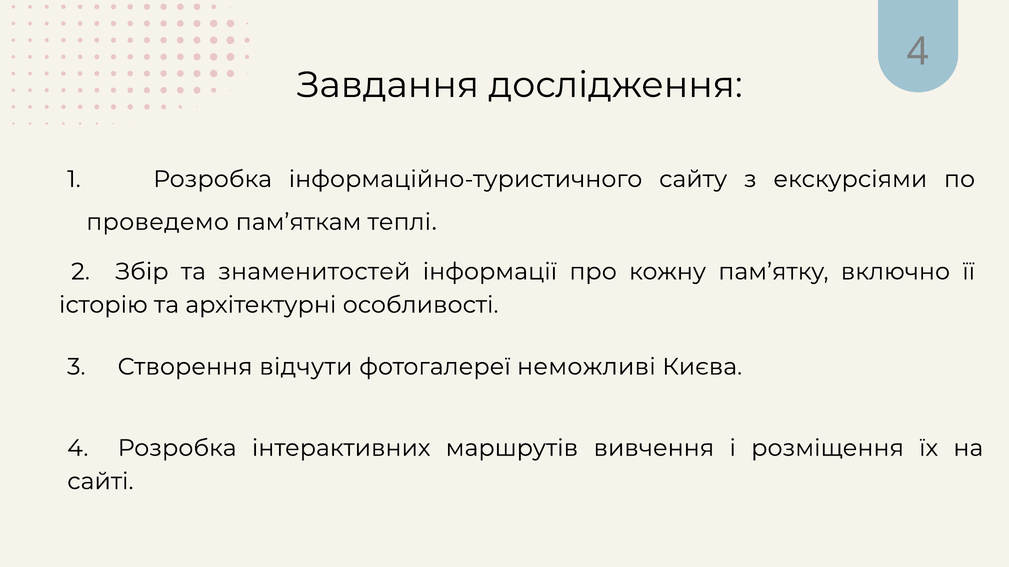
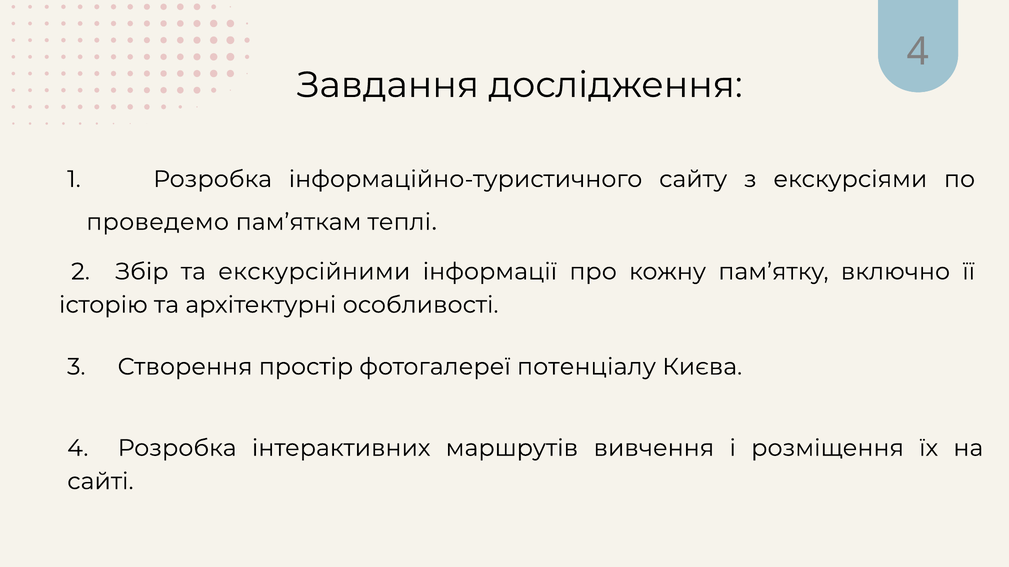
знаменитостей: знаменитостей -> екскурсійними
відчути: відчути -> простір
неможливі: неможливі -> потенціалу
